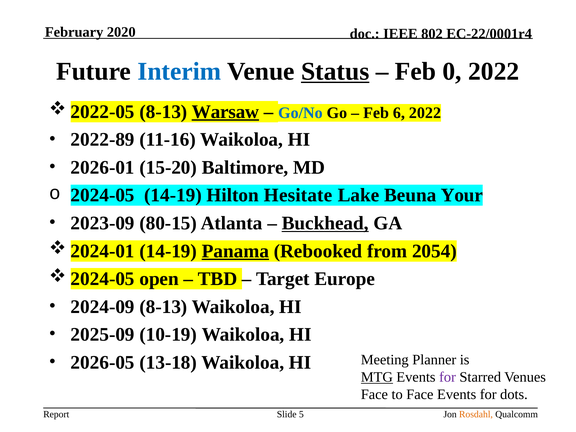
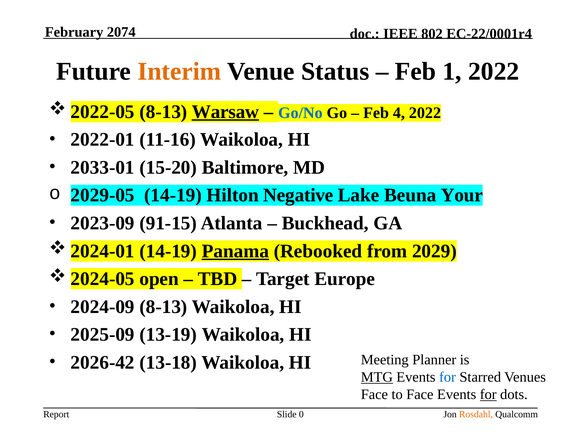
2020: 2020 -> 2074
Interim colour: blue -> orange
Status underline: present -> none
0: 0 -> 1
6: 6 -> 4
2022-89: 2022-89 -> 2022-01
2026-01: 2026-01 -> 2033-01
2024-05: 2024-05 -> 2029-05
Hesitate: Hesitate -> Negative
80-15: 80-15 -> 91-15
Buckhead underline: present -> none
2054: 2054 -> 2029
10-19: 10-19 -> 13-19
2026-05: 2026-05 -> 2026-42
for at (448, 377) colour: purple -> blue
for at (488, 394) underline: none -> present
5: 5 -> 0
